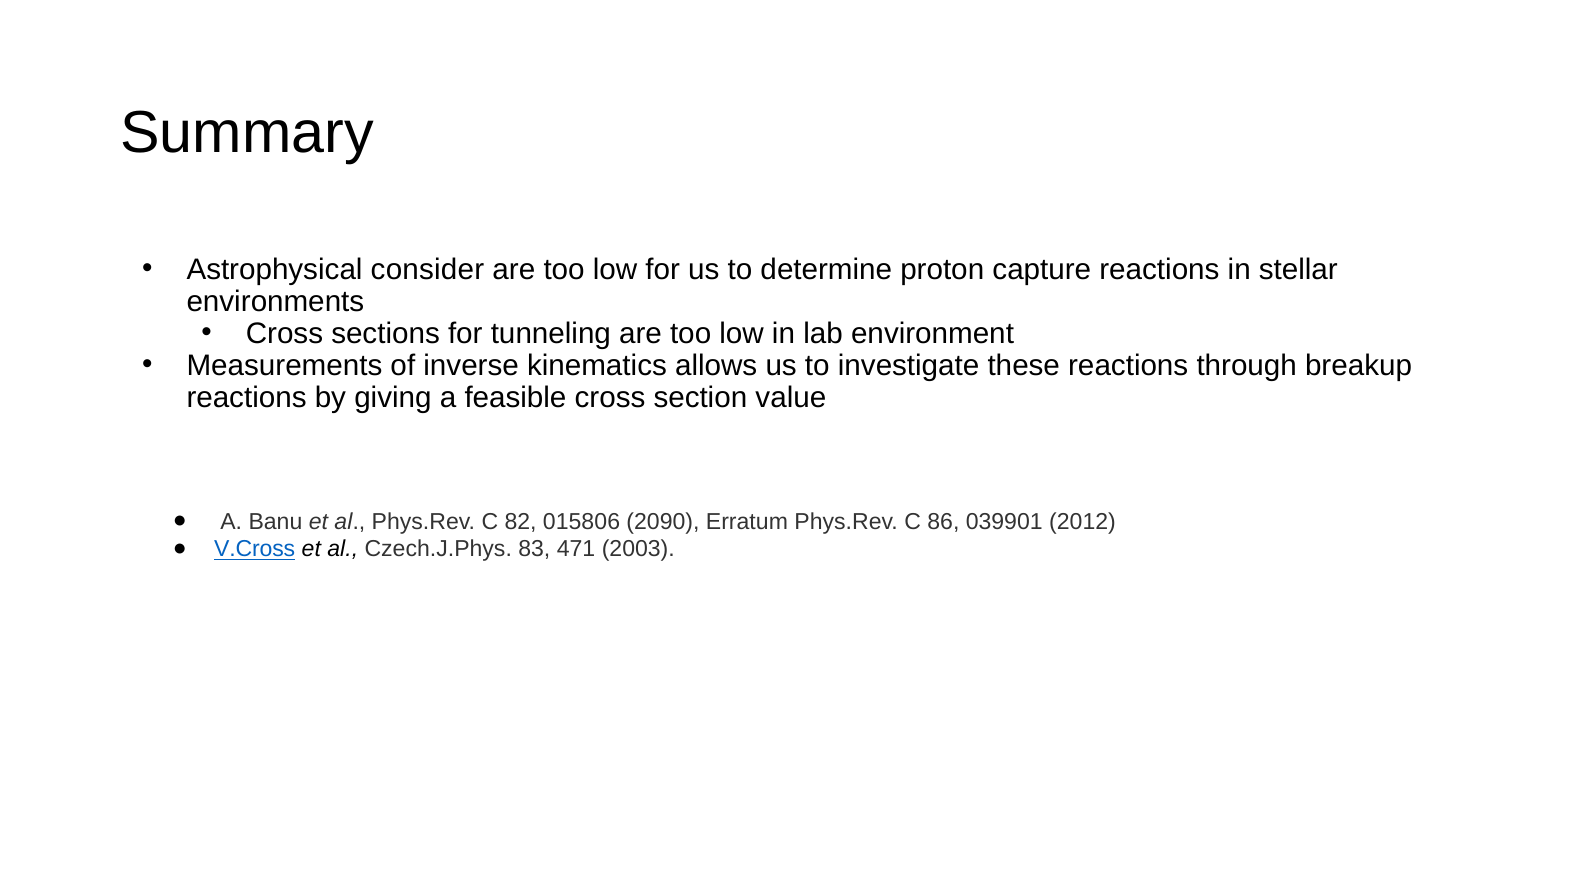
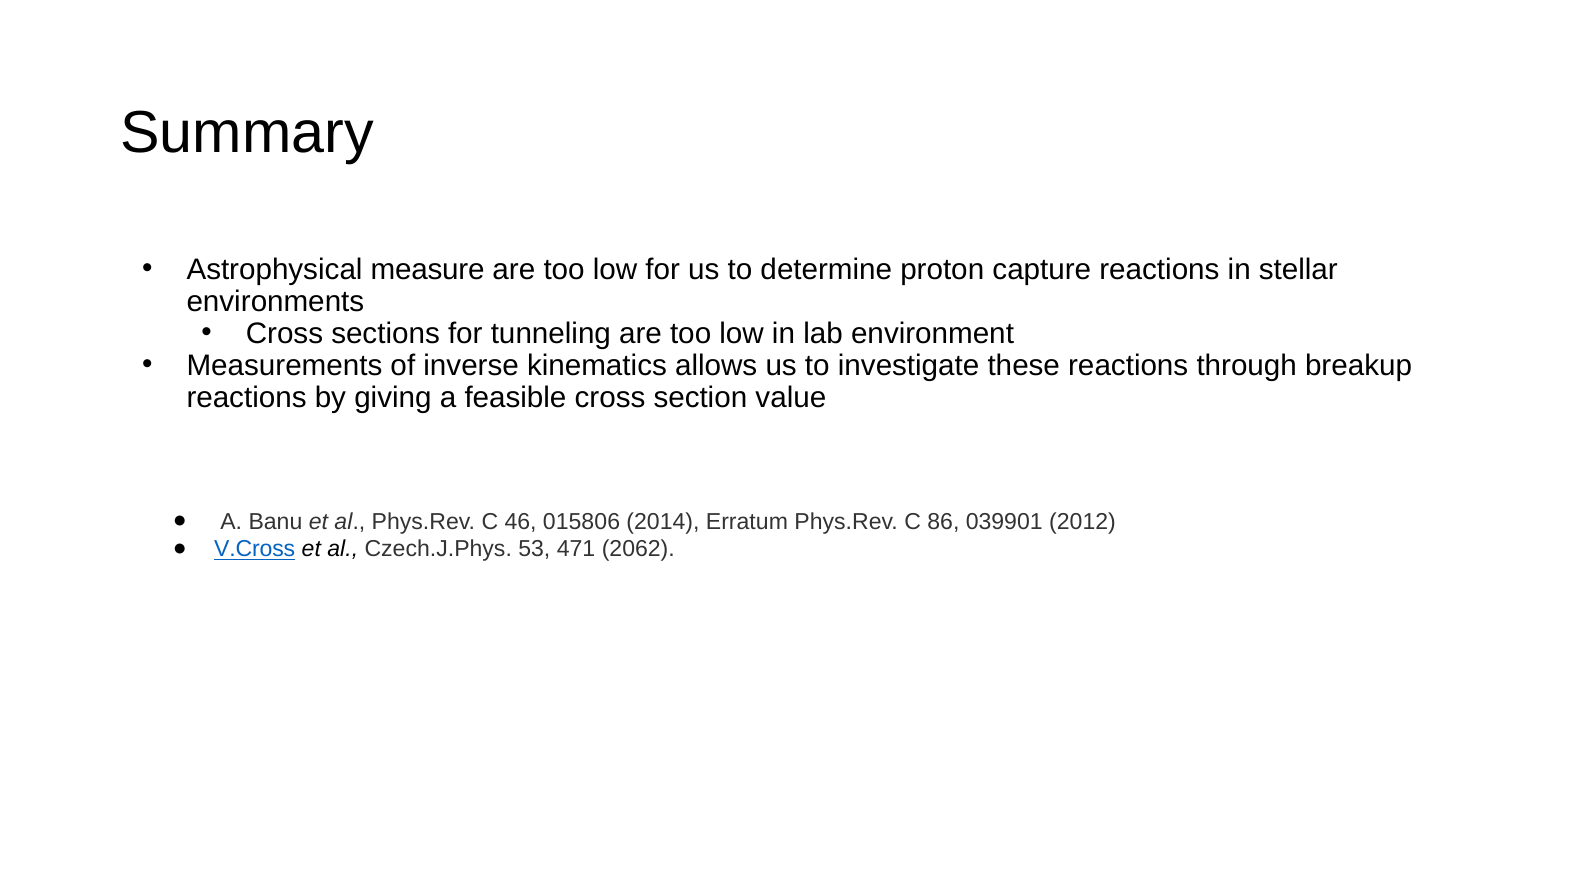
consider: consider -> measure
82: 82 -> 46
2090: 2090 -> 2014
83: 83 -> 53
2003: 2003 -> 2062
